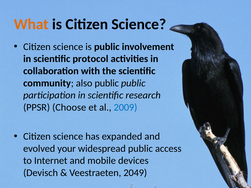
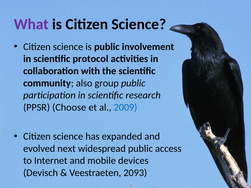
What colour: orange -> purple
also public: public -> group
your: your -> next
2049: 2049 -> 2093
